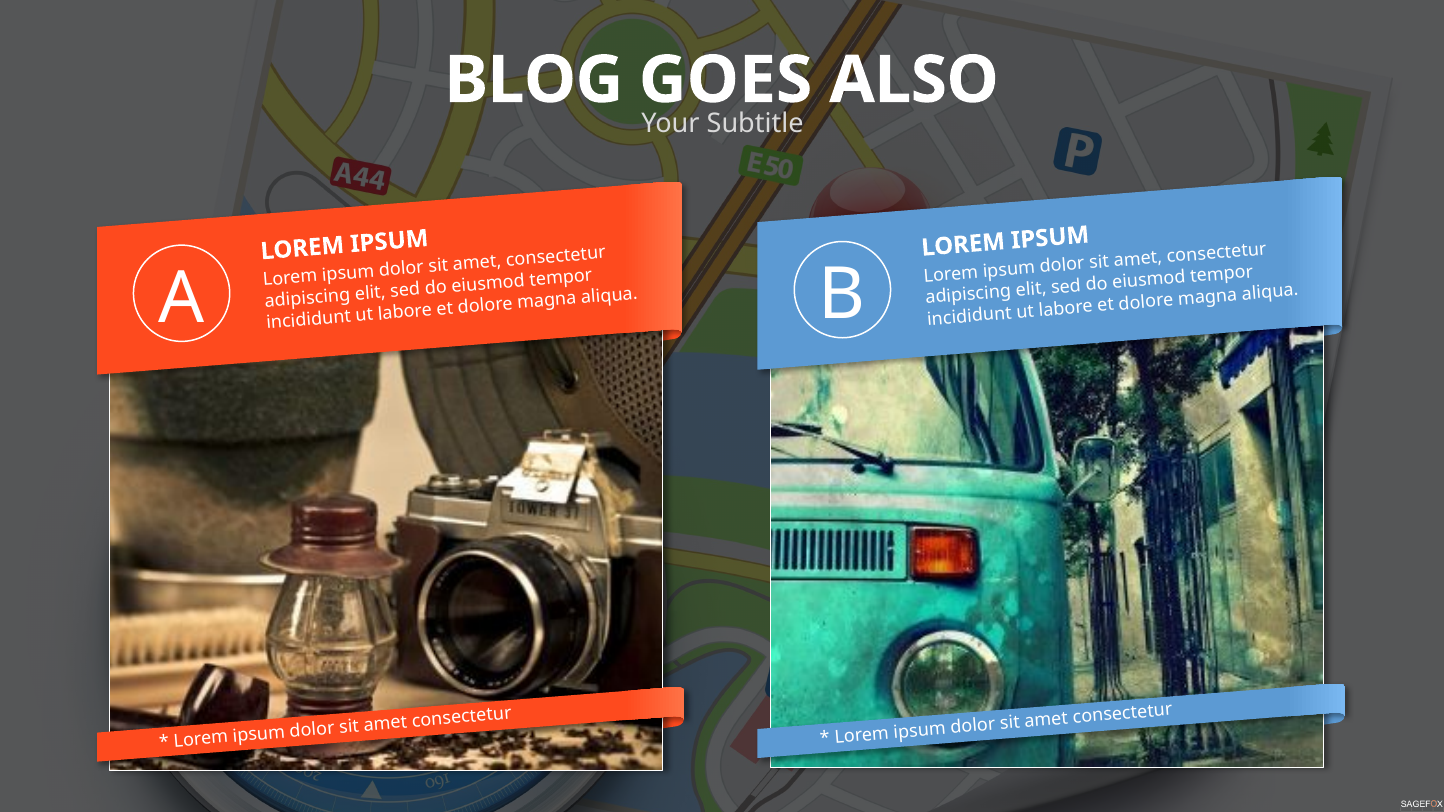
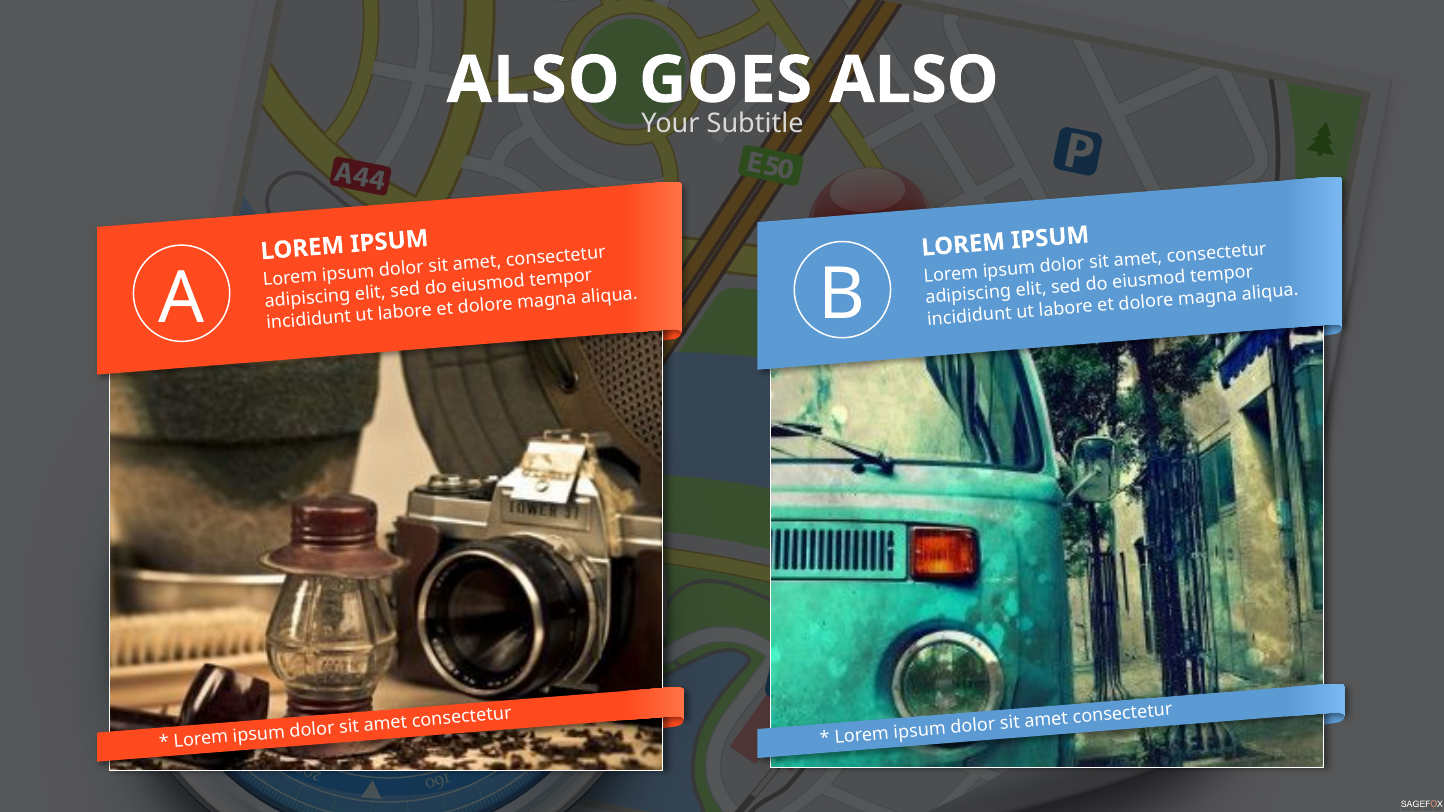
BLOG at (534, 80): BLOG -> ALSO
